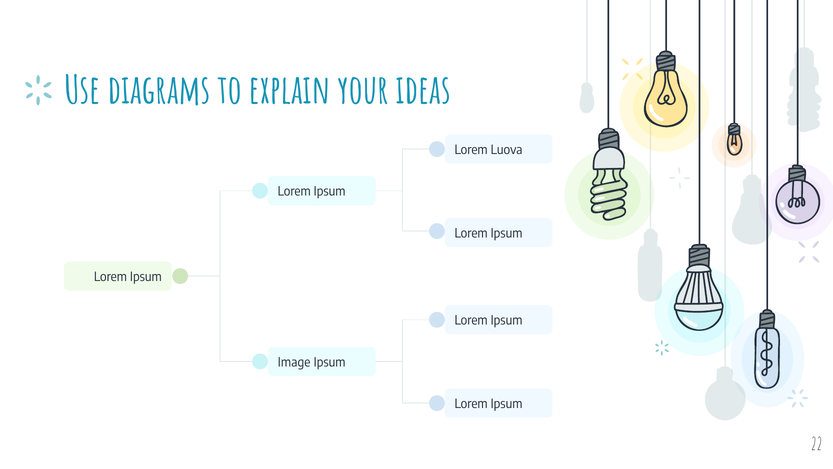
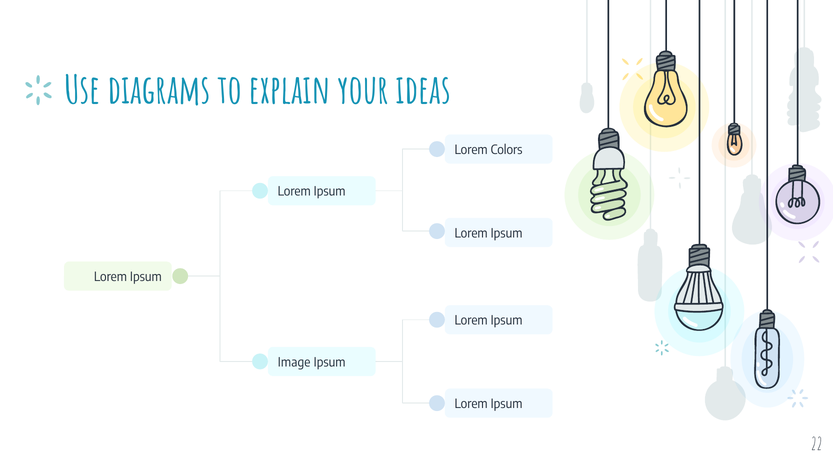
Luova: Luova -> Colors
